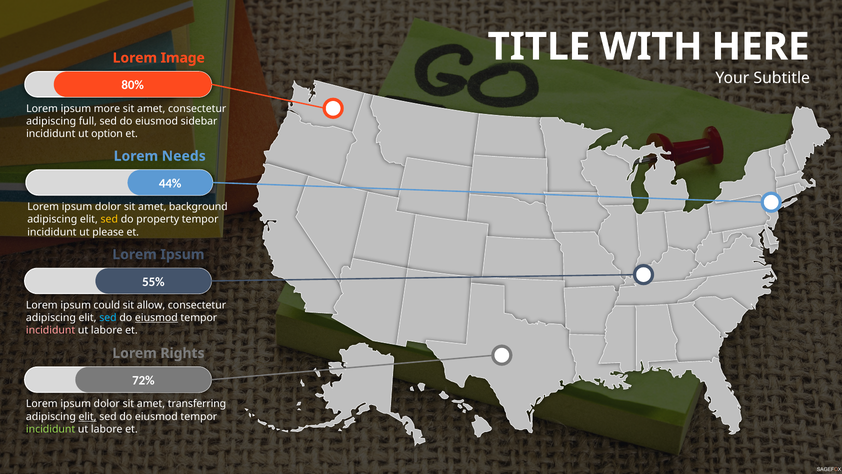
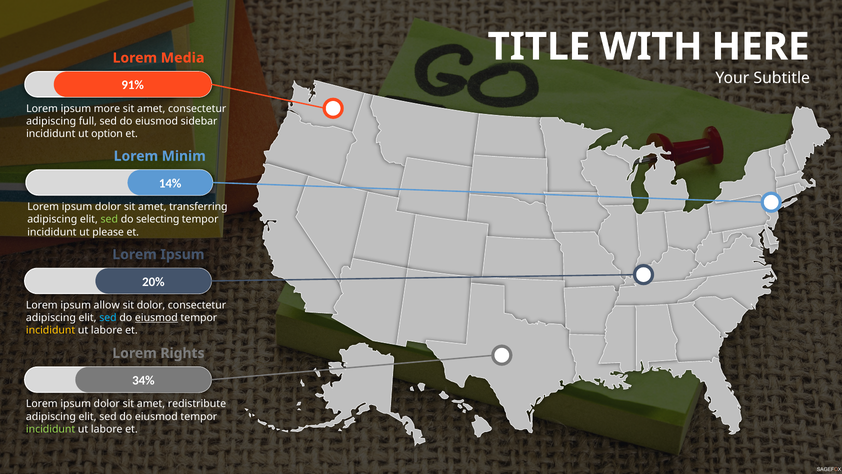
Image: Image -> Media
80%: 80% -> 91%
Needs: Needs -> Minim
44%: 44% -> 14%
background: background -> transferring
sed at (109, 219) colour: yellow -> light green
property: property -> selecting
55%: 55% -> 20%
could: could -> allow
sit allow: allow -> dolor
incididunt at (51, 330) colour: pink -> yellow
72%: 72% -> 34%
transferring: transferring -> redistribute
elit at (88, 416) underline: present -> none
